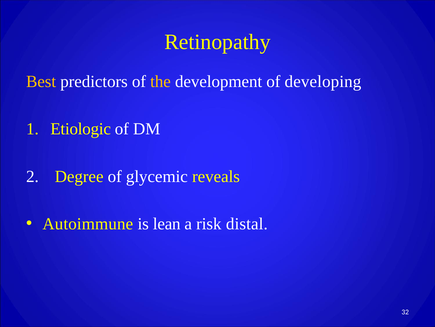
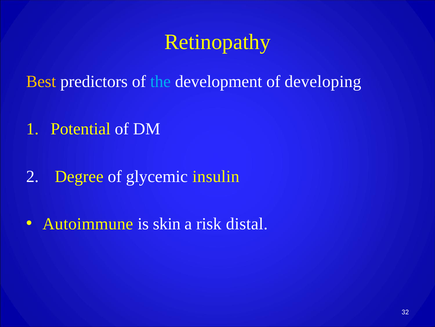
the colour: yellow -> light blue
Etiologic: Etiologic -> Potential
reveals: reveals -> insulin
lean: lean -> skin
